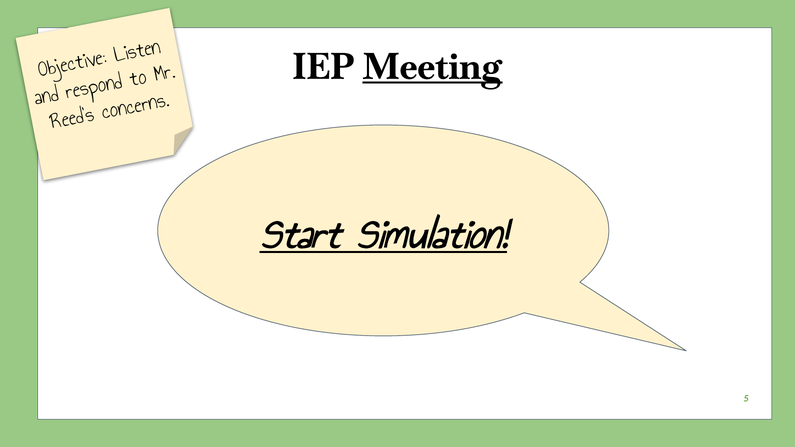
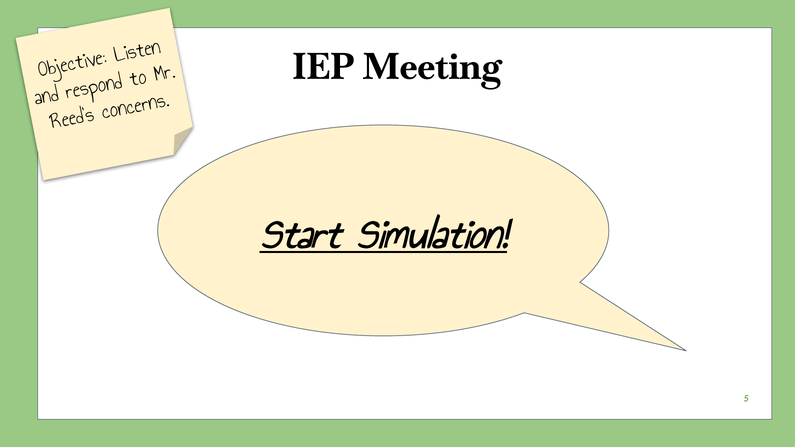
Meeting underline: present -> none
